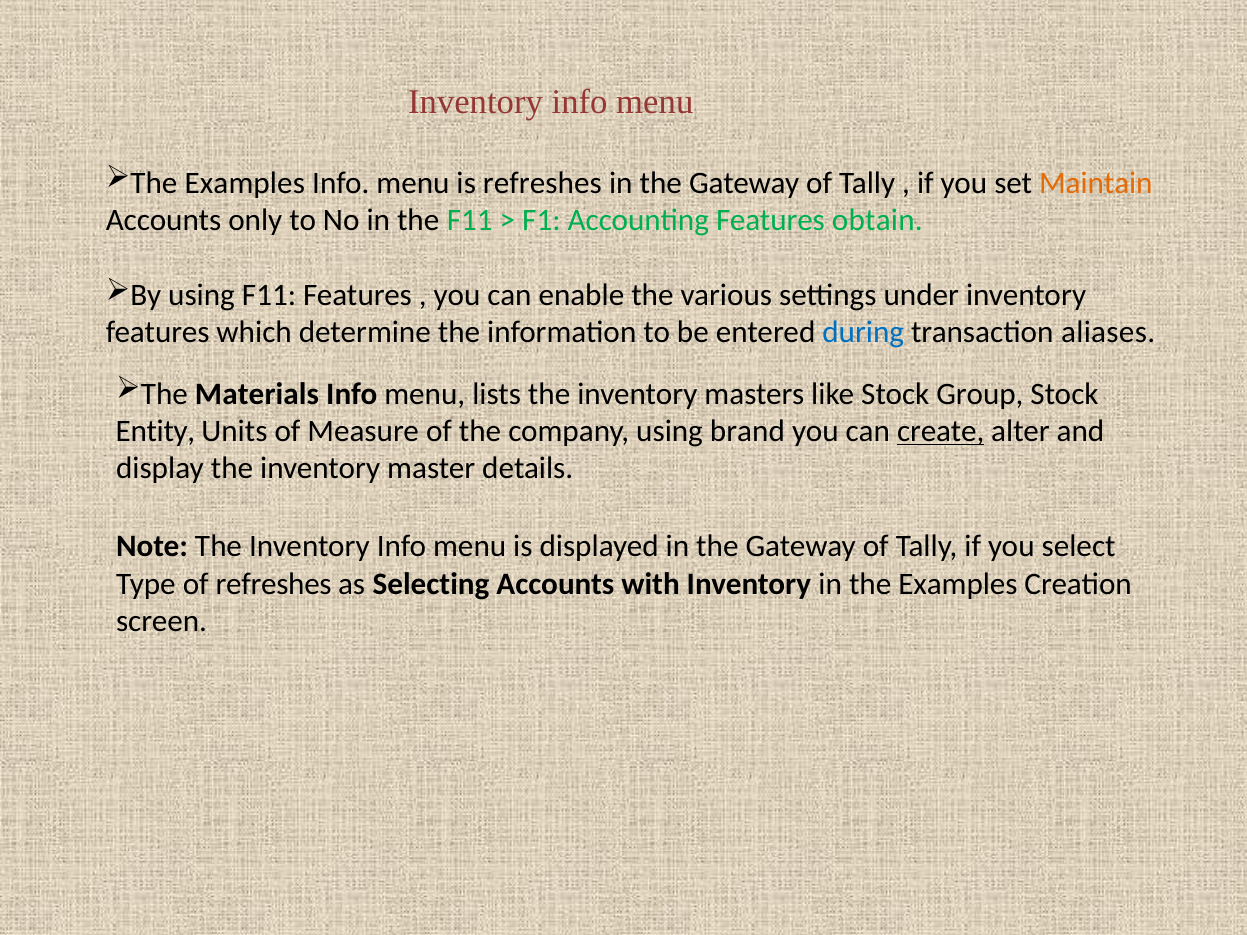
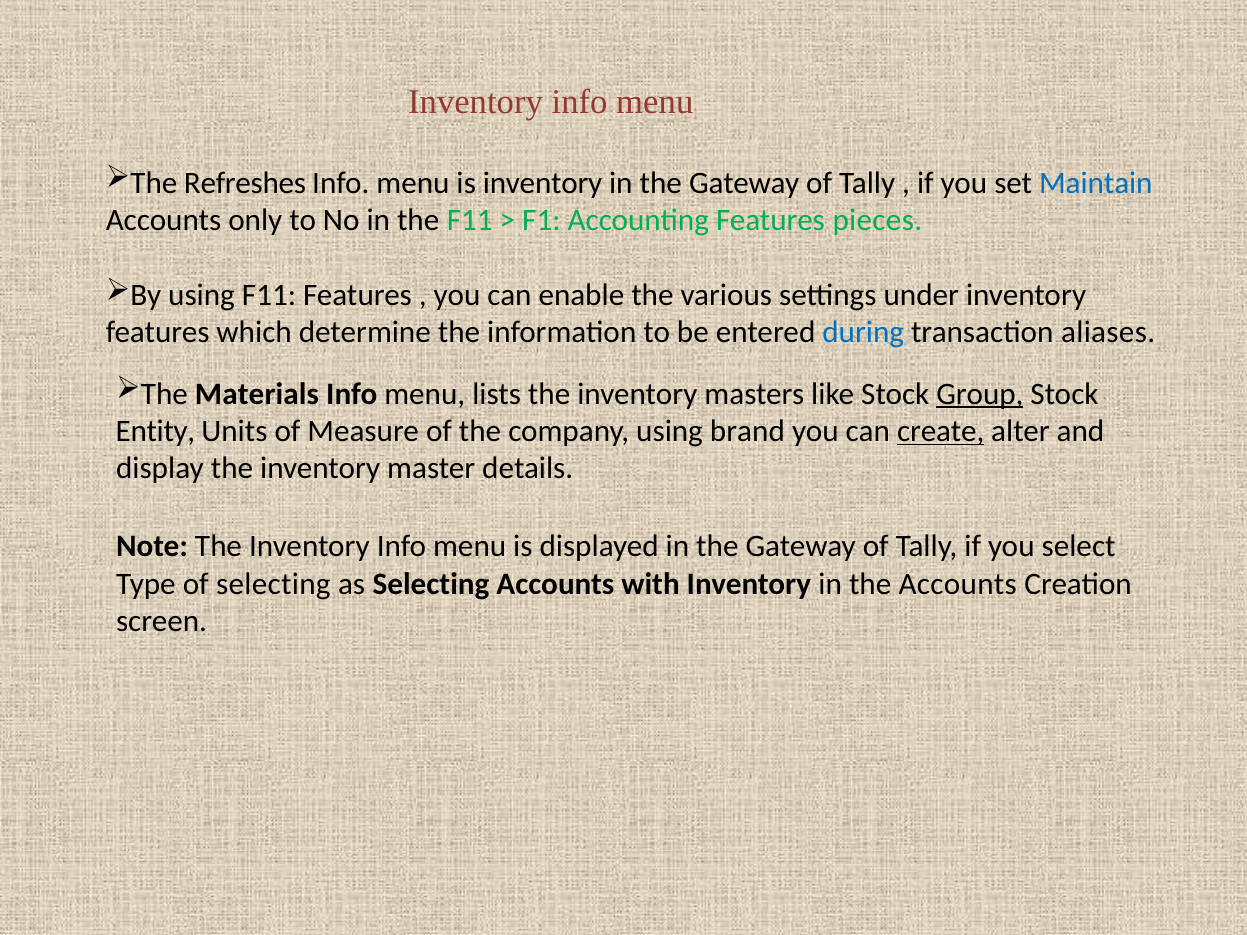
Examples at (245, 183): Examples -> Refreshes
is refreshes: refreshes -> inventory
Maintain colour: orange -> blue
obtain: obtain -> pieces
Group underline: none -> present
of refreshes: refreshes -> selecting
in the Examples: Examples -> Accounts
